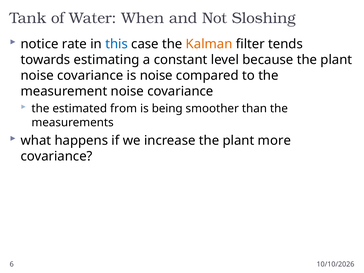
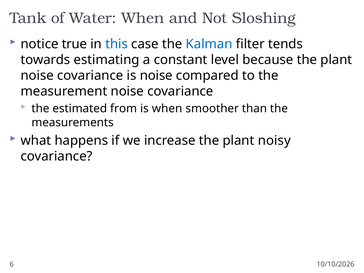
rate: rate -> true
Kalman colour: orange -> blue
is being: being -> when
more: more -> noisy
